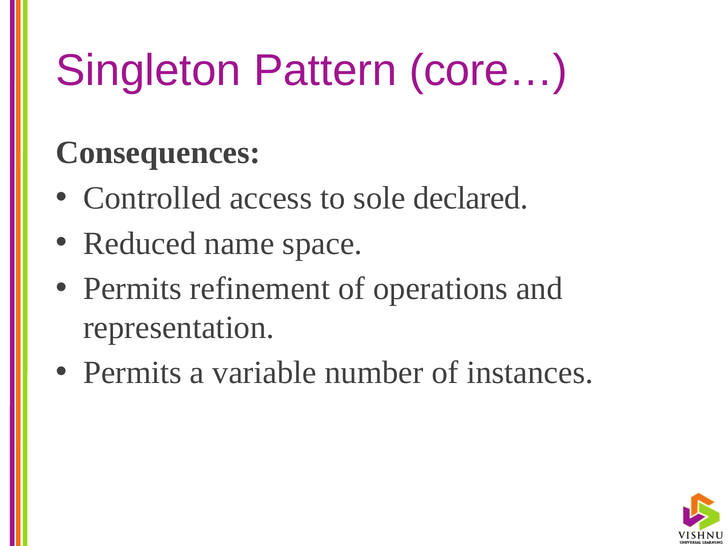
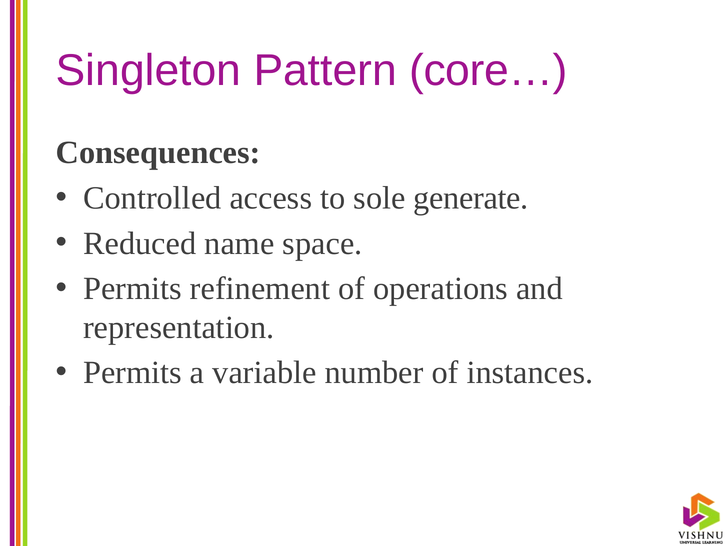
declared: declared -> generate
